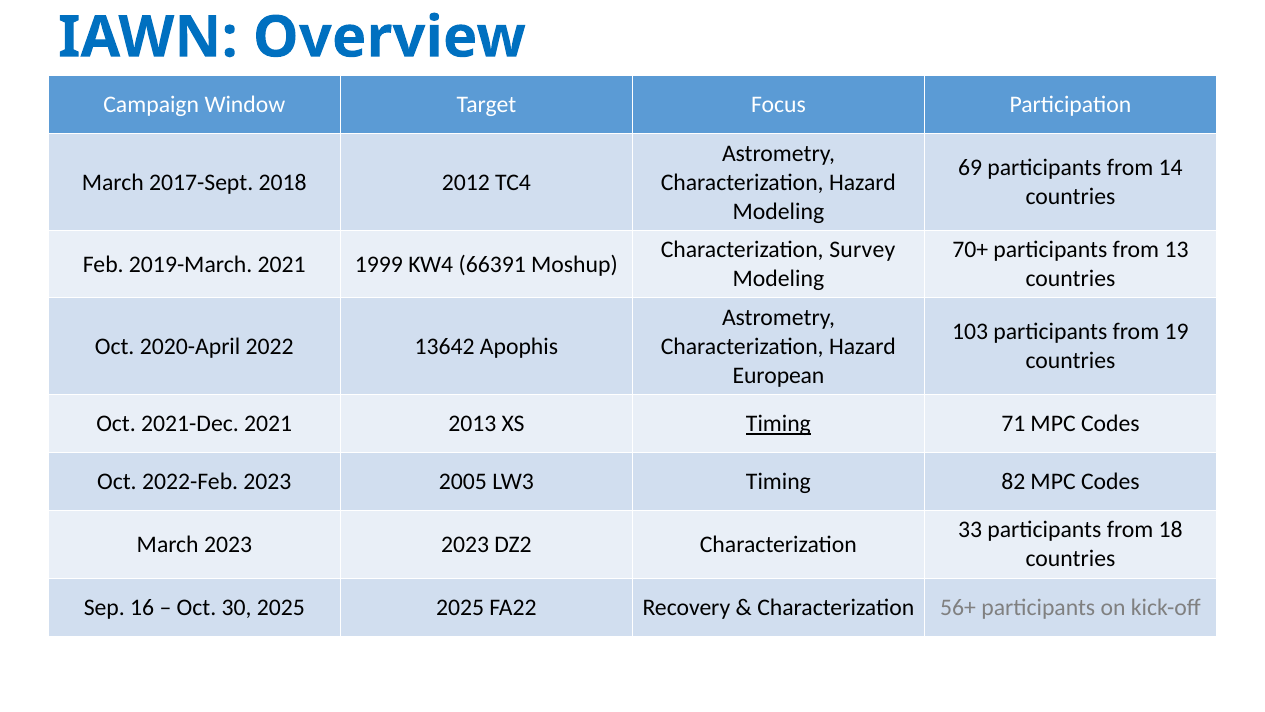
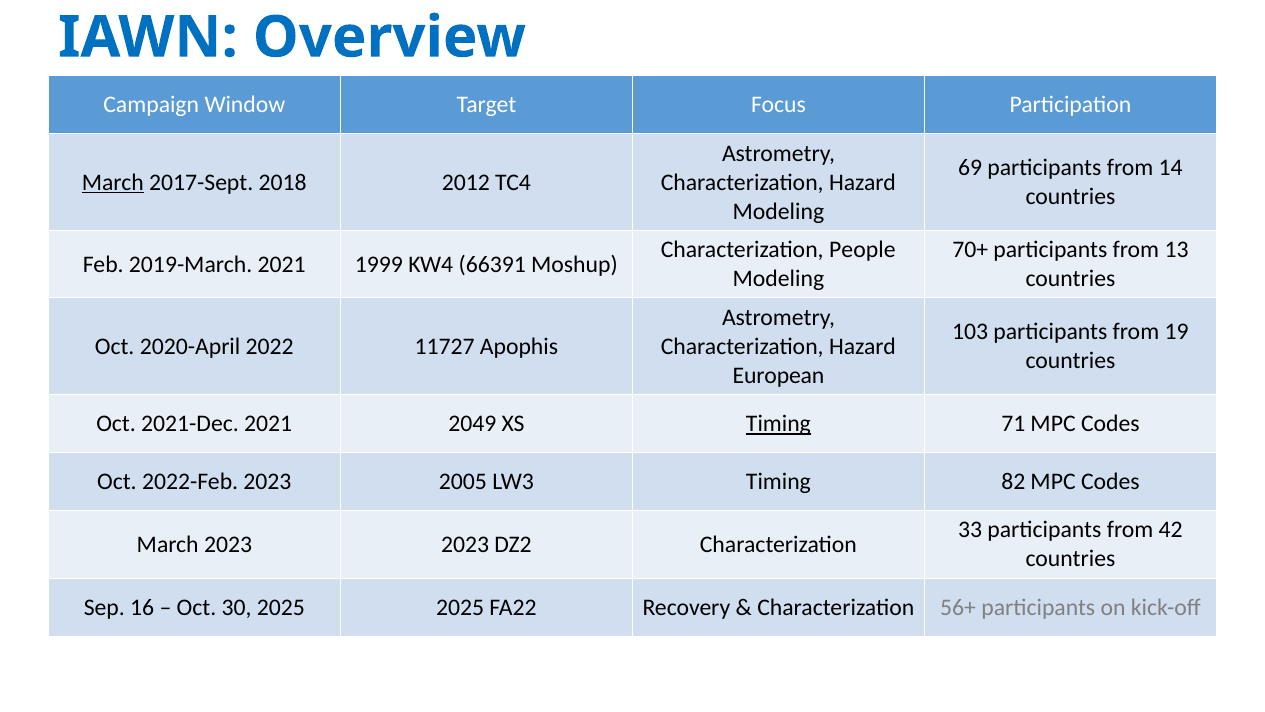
March at (113, 182) underline: none -> present
Survey: Survey -> People
13642: 13642 -> 11727
2013: 2013 -> 2049
18: 18 -> 42
